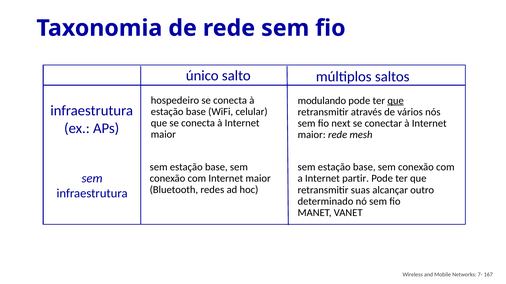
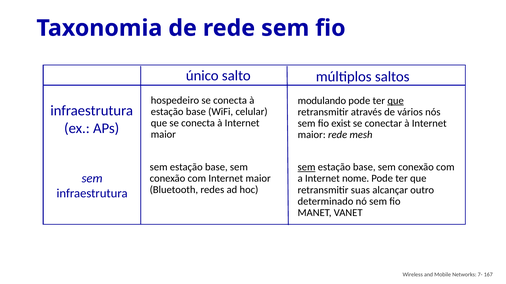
next: next -> exist
sem at (307, 168) underline: none -> present
partir: partir -> nome
